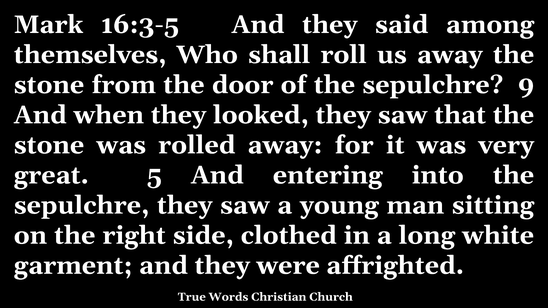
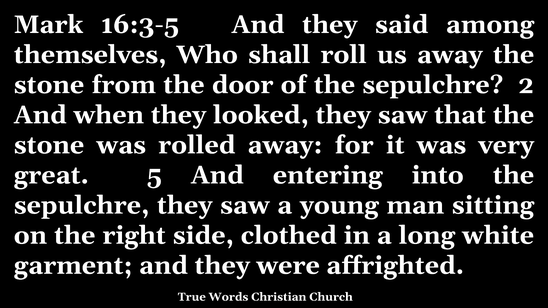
9: 9 -> 2
